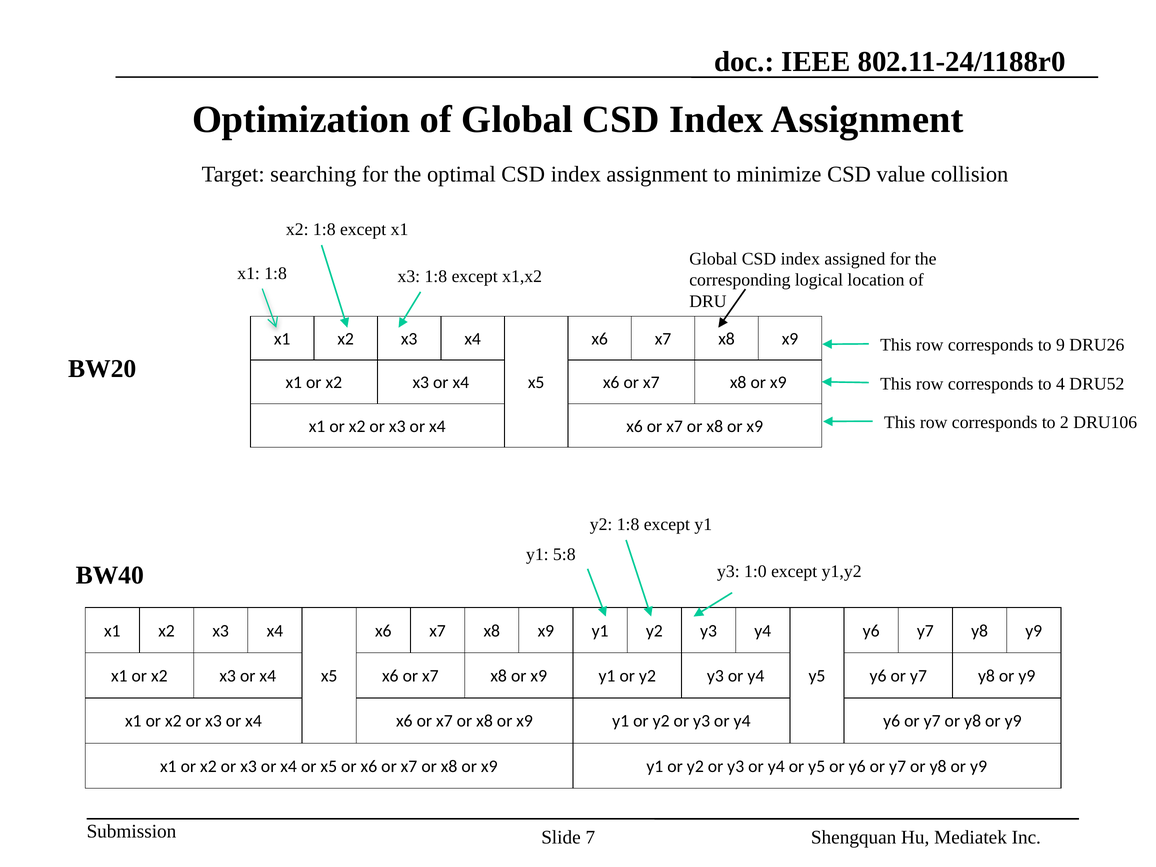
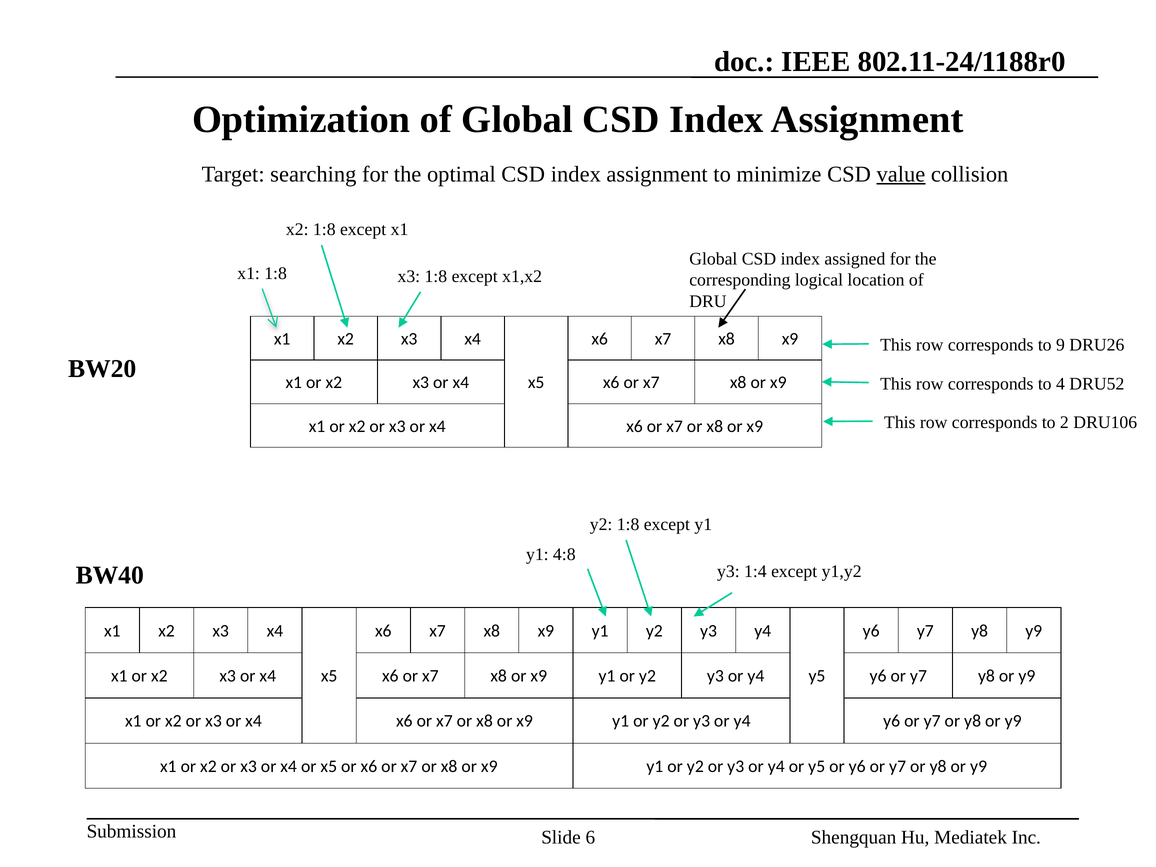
value underline: none -> present
5:8: 5:8 -> 4:8
1:0: 1:0 -> 1:4
7: 7 -> 6
